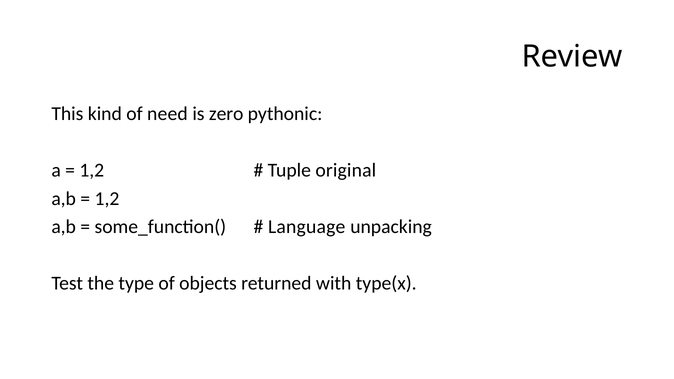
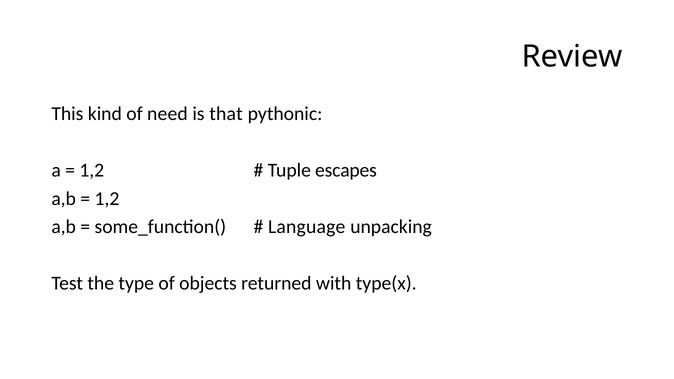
zero: zero -> that
original: original -> escapes
